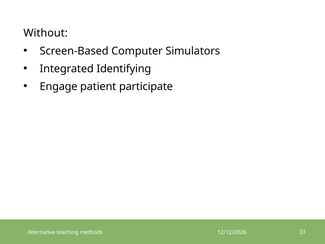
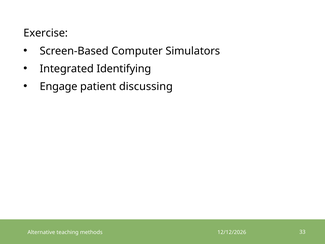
Without: Without -> Exercise
participate: participate -> discussing
